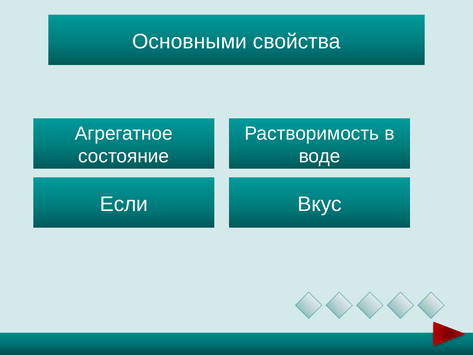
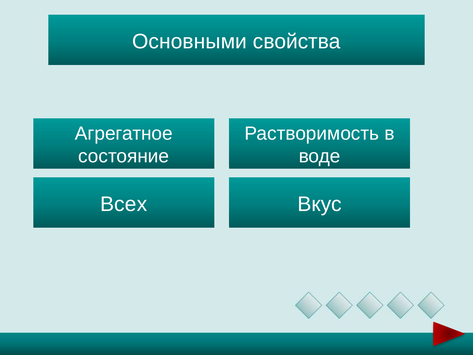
Если: Если -> Всех
